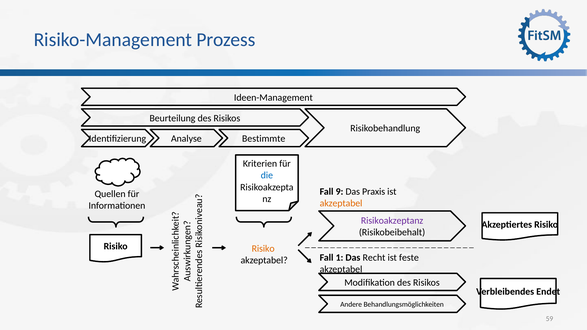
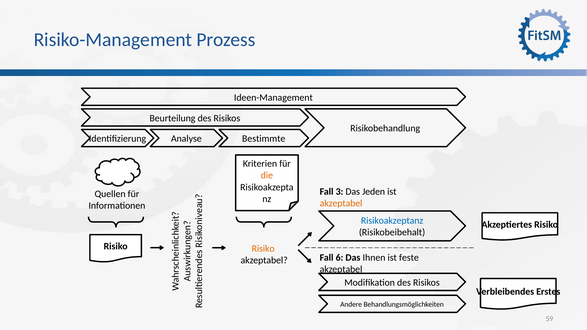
die colour: blue -> orange
9: 9 -> 3
Praxis: Praxis -> Jeden
Risikoakzeptanz colour: purple -> blue
1: 1 -> 6
Recht: Recht -> Ihnen
Endet: Endet -> Erstes
